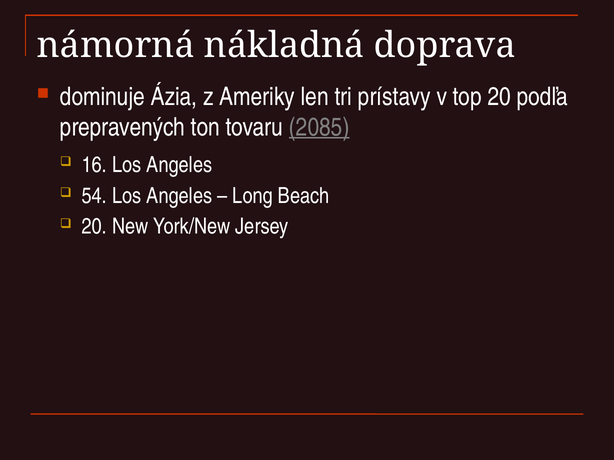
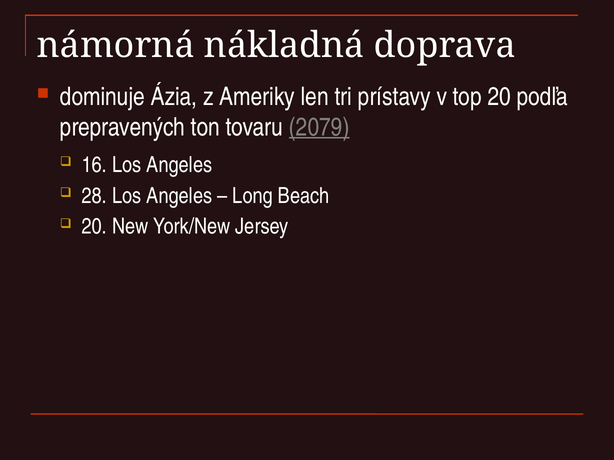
2085: 2085 -> 2079
54: 54 -> 28
